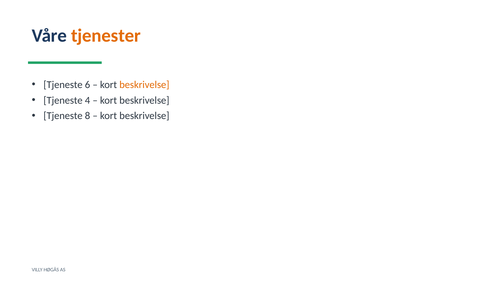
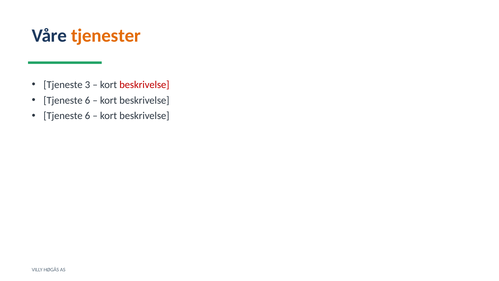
6: 6 -> 3
beskrivelse at (144, 85) colour: orange -> red
4 at (87, 100): 4 -> 6
8 at (87, 116): 8 -> 6
